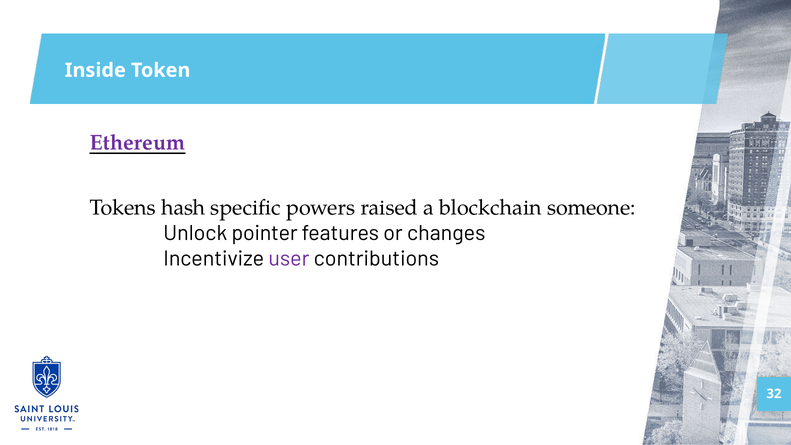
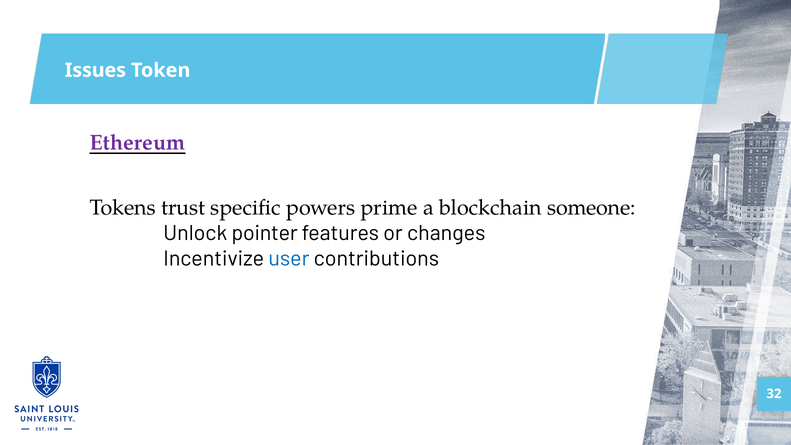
Inside: Inside -> Issues
hash: hash -> trust
raised: raised -> prime
user colour: purple -> blue
